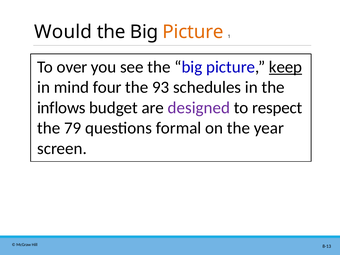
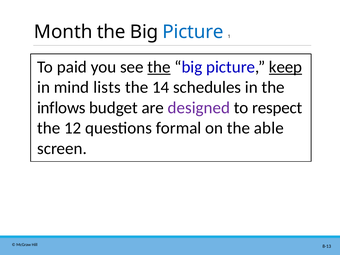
Would: Would -> Month
Picture at (193, 32) colour: orange -> blue
over: over -> paid
the at (159, 67) underline: none -> present
four: four -> lists
93: 93 -> 14
79: 79 -> 12
year: year -> able
